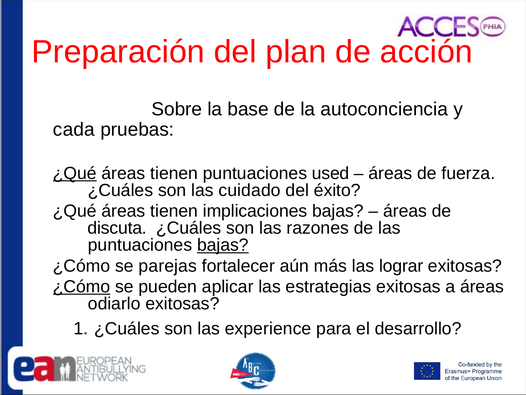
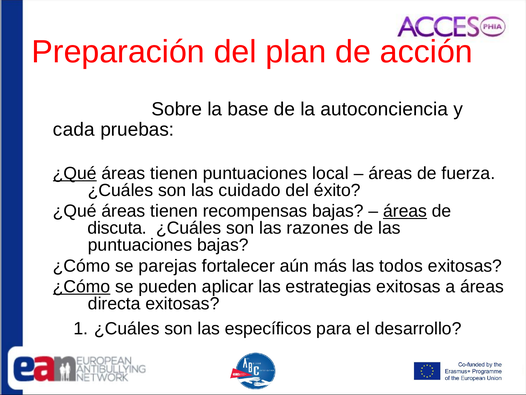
used: used -> local
implicaciones: implicaciones -> recompensas
áreas at (405, 211) underline: none -> present
bajas at (223, 245) underline: present -> none
lograr: lograr -> todos
odiarlo: odiarlo -> directa
experience: experience -> específicos
